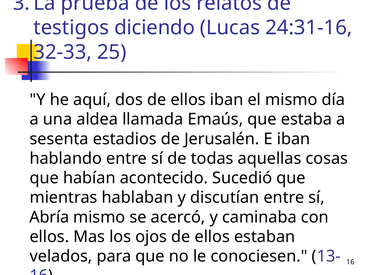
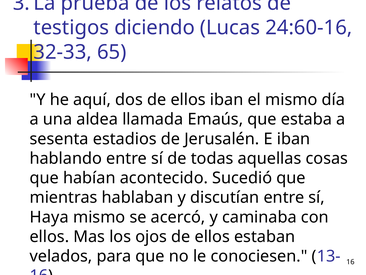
24:31-16: 24:31-16 -> 24:60-16
25: 25 -> 65
Abría: Abría -> Haya
